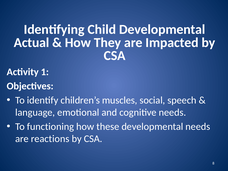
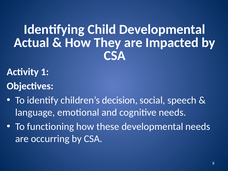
muscles: muscles -> decision
reactions: reactions -> occurring
